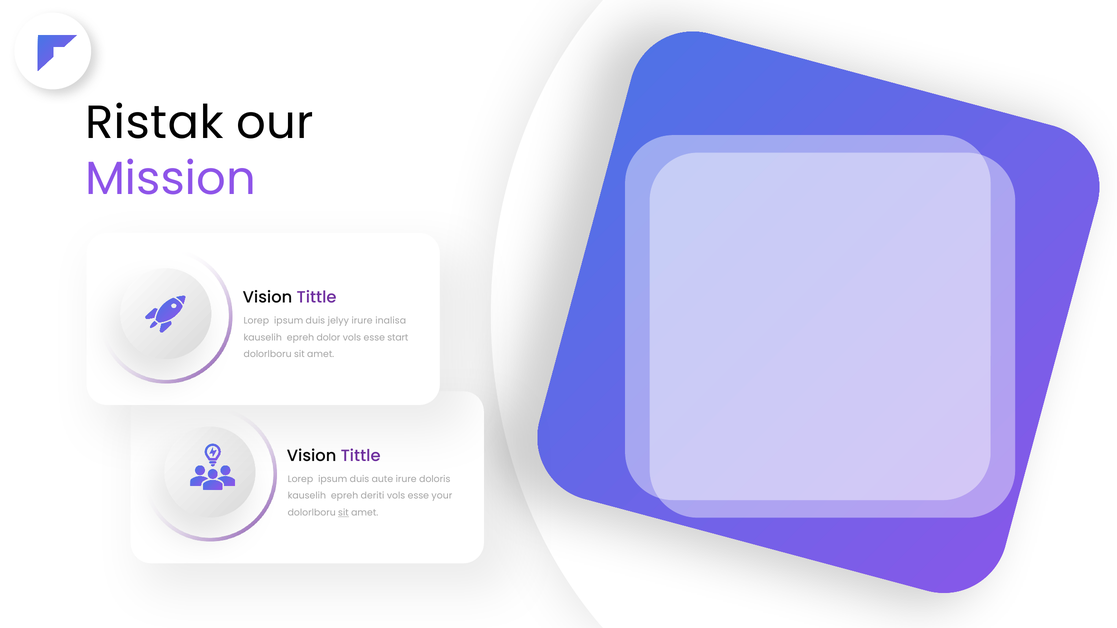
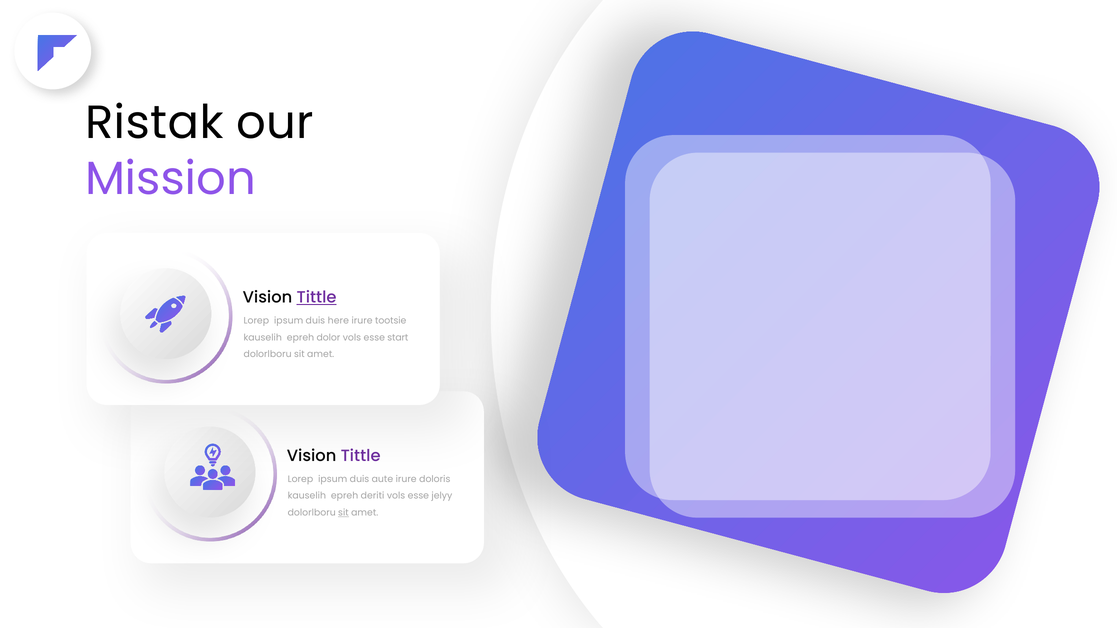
Tittle at (317, 298) underline: none -> present
jelyy: jelyy -> here
inalisa: inalisa -> tootsie
your: your -> jelyy
